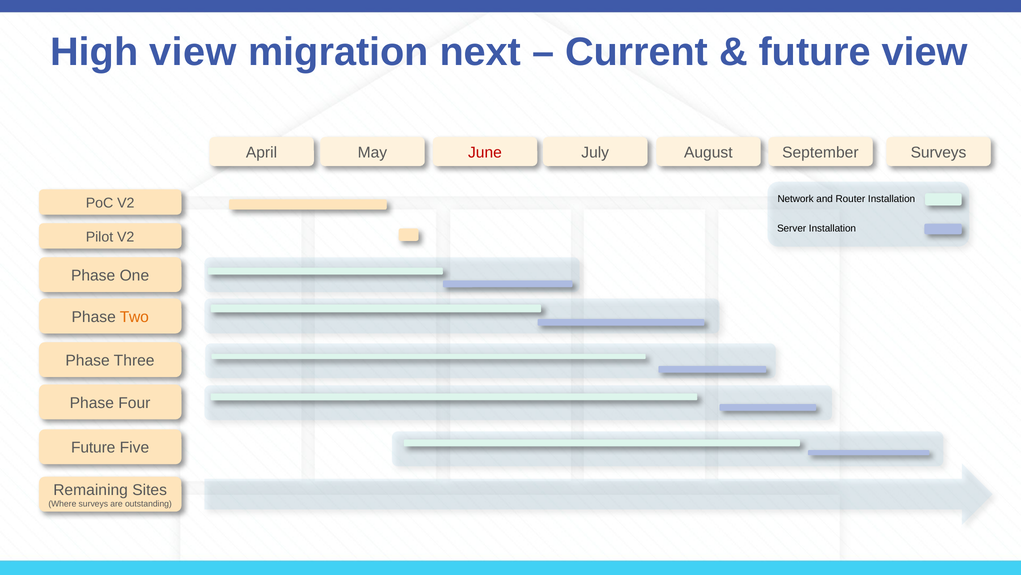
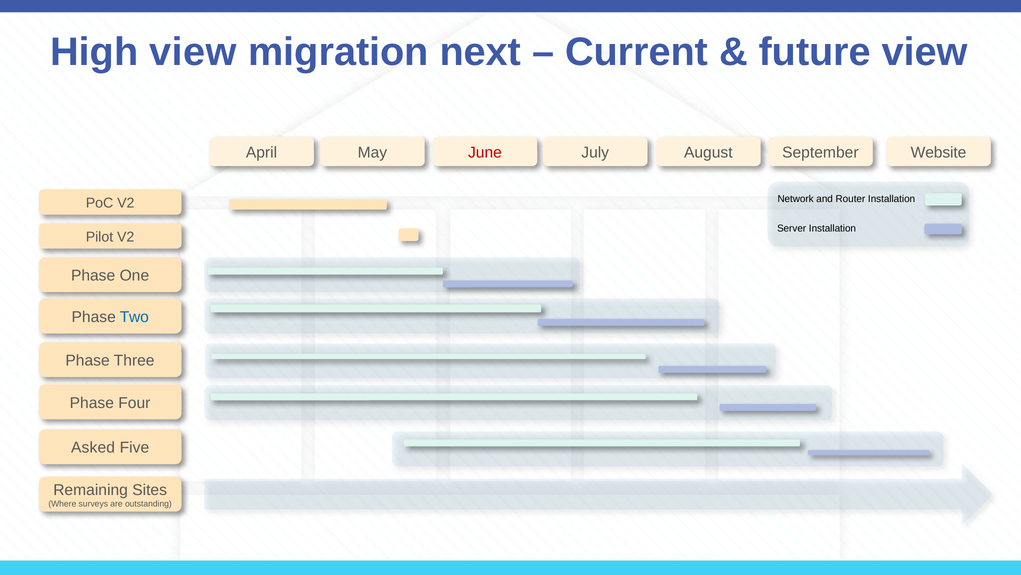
September Surveys: Surveys -> Website
Two colour: orange -> blue
Future at (93, 447): Future -> Asked
